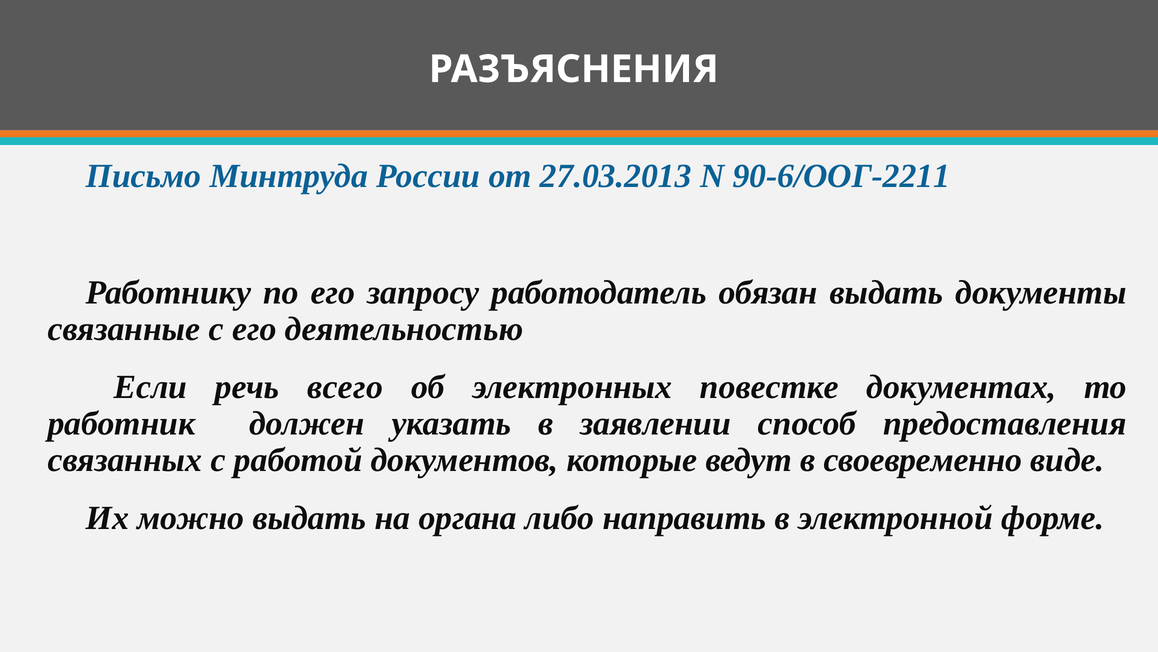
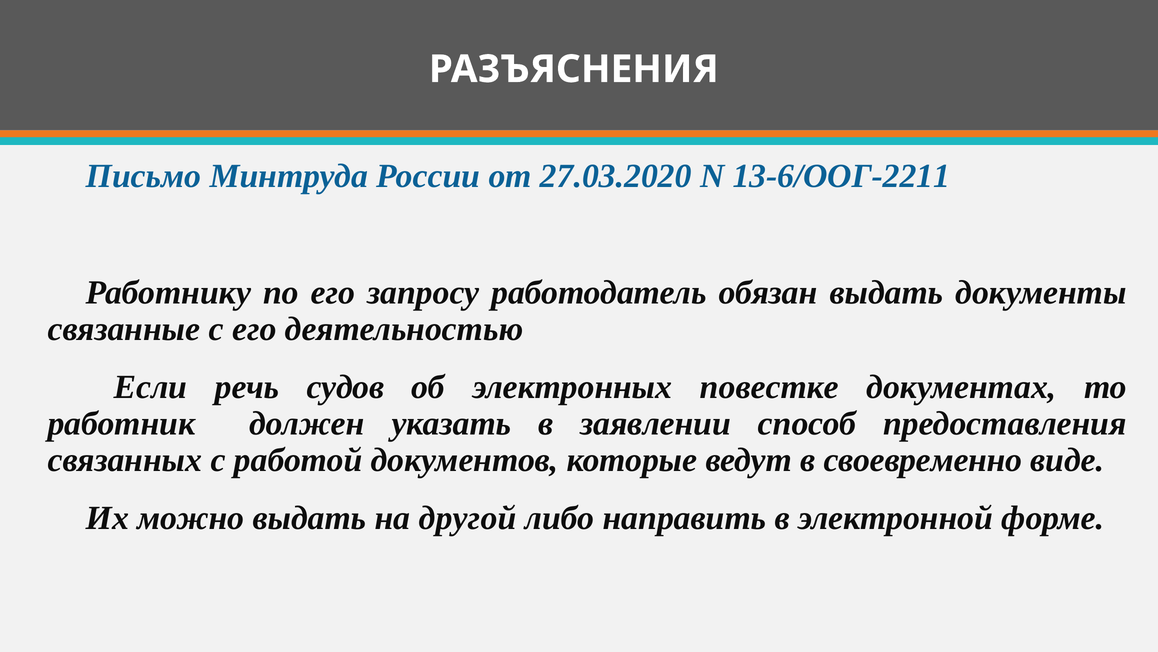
27.03.2013: 27.03.2013 -> 27.03.2020
90-6/ООГ-2211: 90-6/ООГ-2211 -> 13-6/ООГ-2211
всего: всего -> судов
органа: органа -> другой
